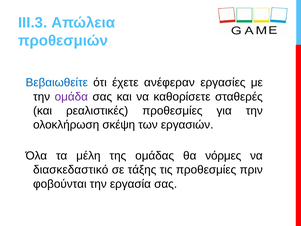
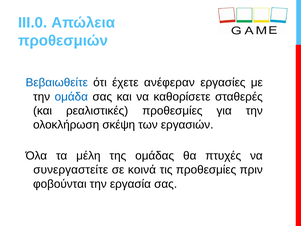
III.3: III.3 -> III.0
ομάδα colour: purple -> blue
νόρμες: νόρμες -> πτυχές
διασκεδαστικό: διασκεδαστικό -> συνεργαστείτε
τάξης: τάξης -> κοινά
